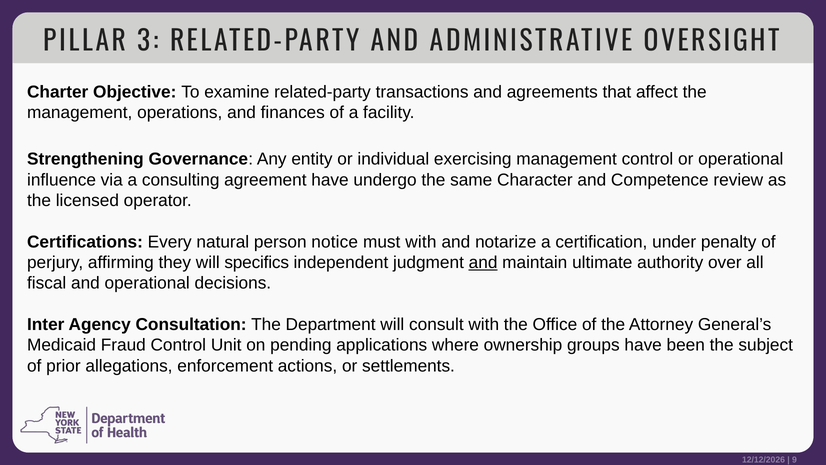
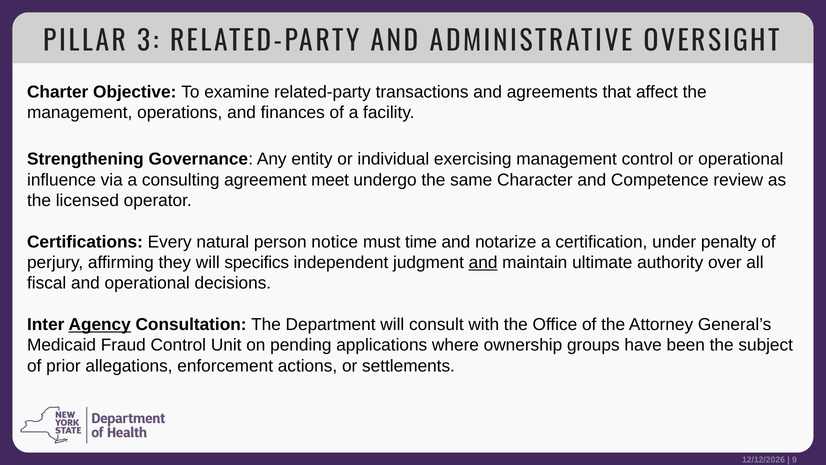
agreement have: have -> meet
must with: with -> time
Agency underline: none -> present
